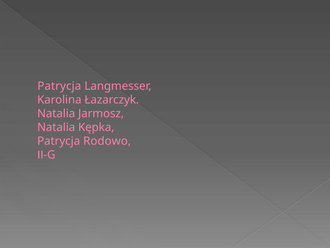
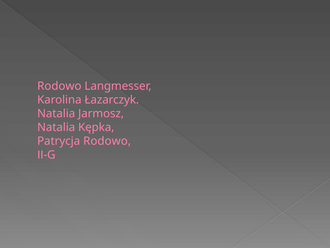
Patrycja at (59, 86): Patrycja -> Rodowo
